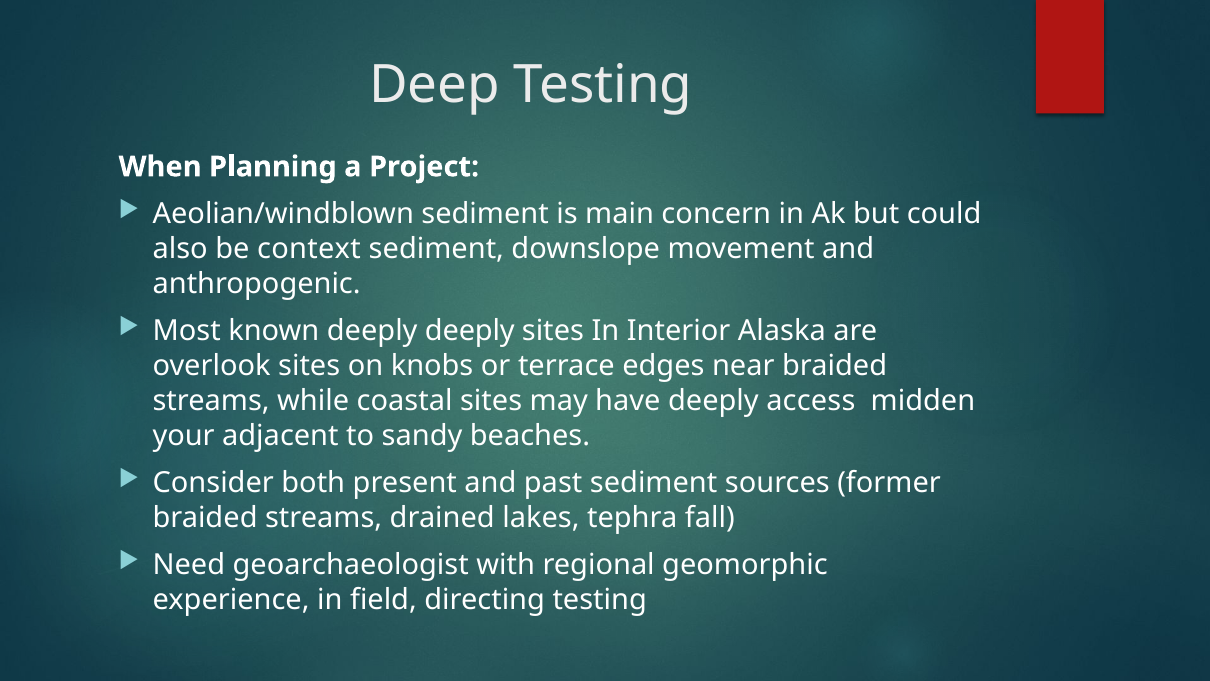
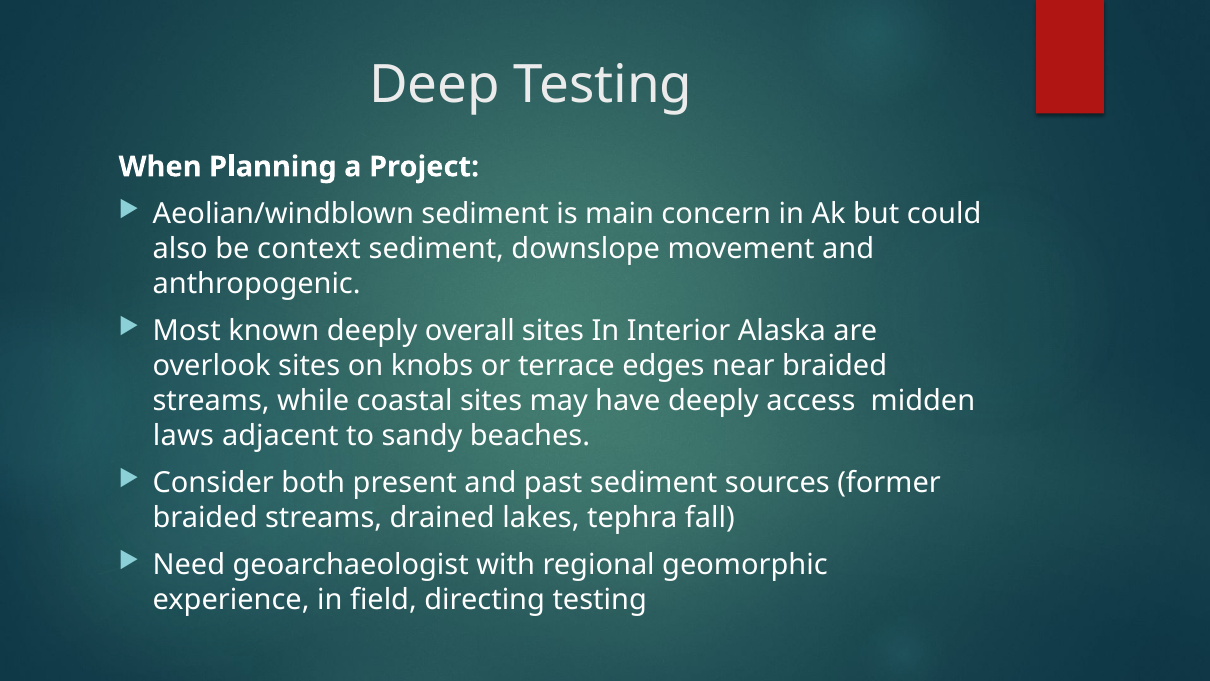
deeply deeply: deeply -> overall
your: your -> laws
